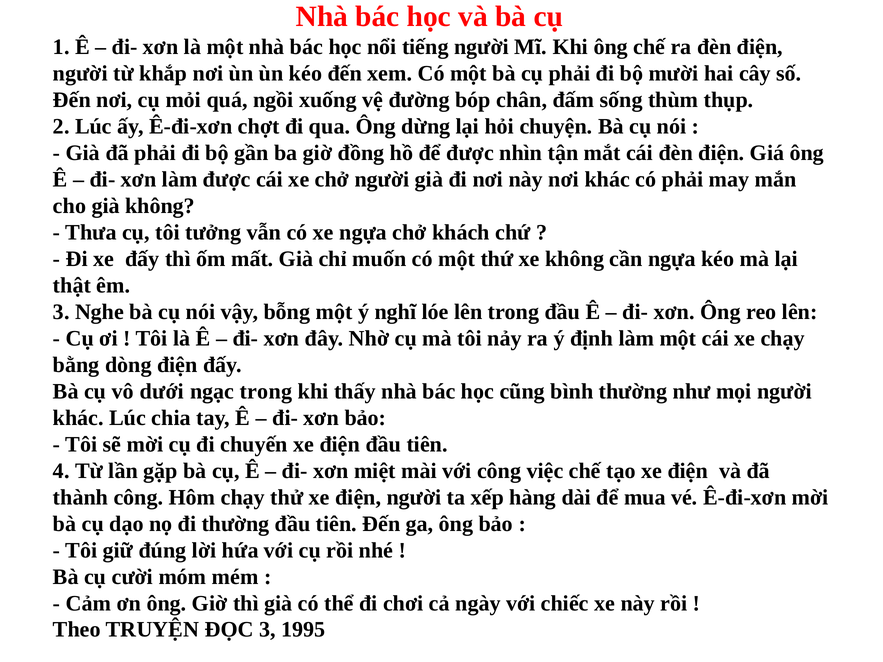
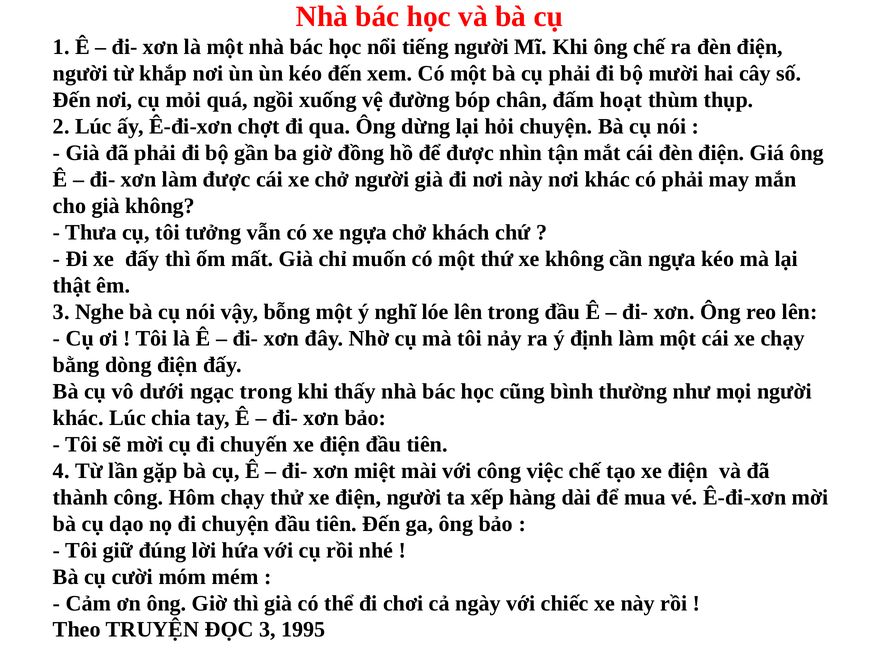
sống: sống -> hoạt
đi thường: thường -> chuyện
